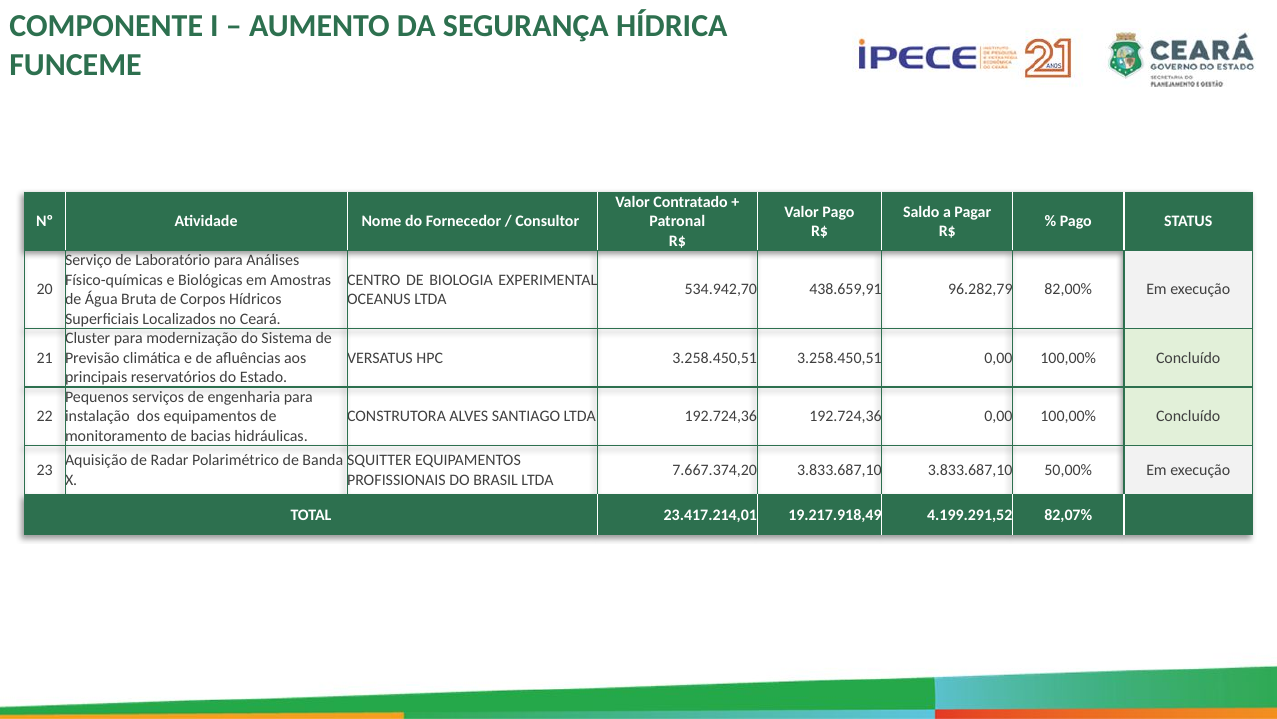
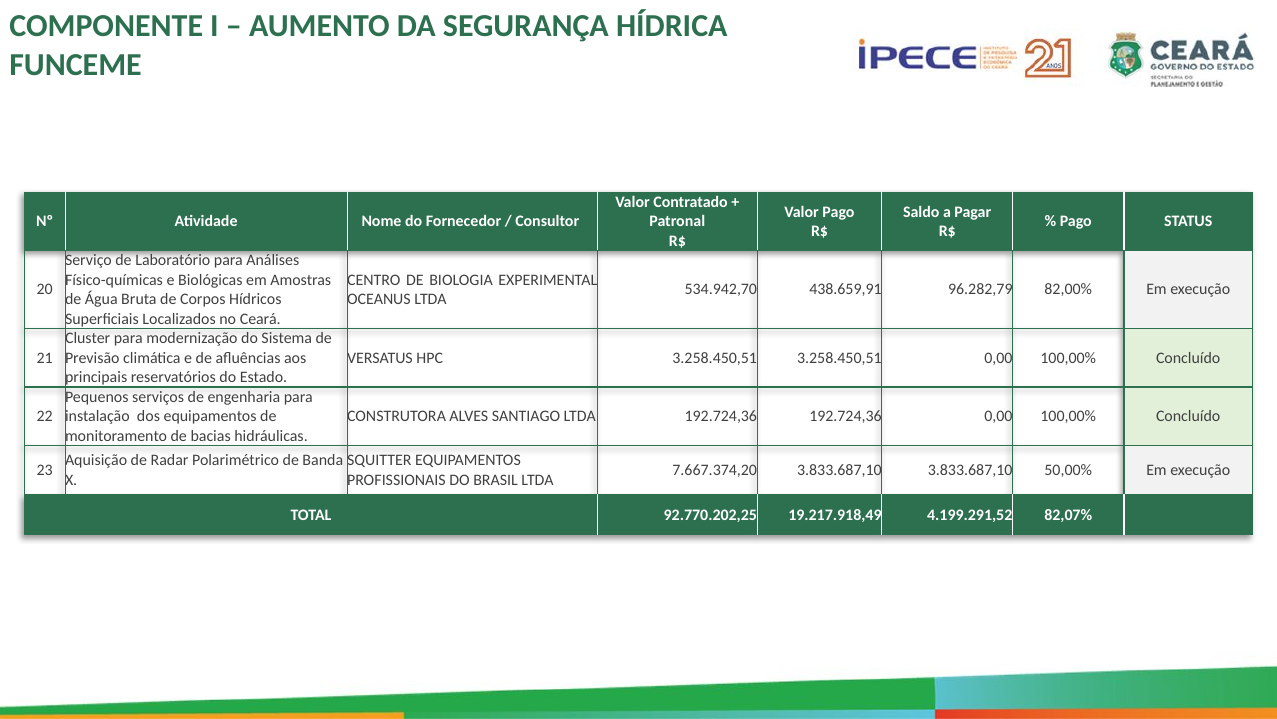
23.417.214,01: 23.417.214,01 -> 92.770.202,25
